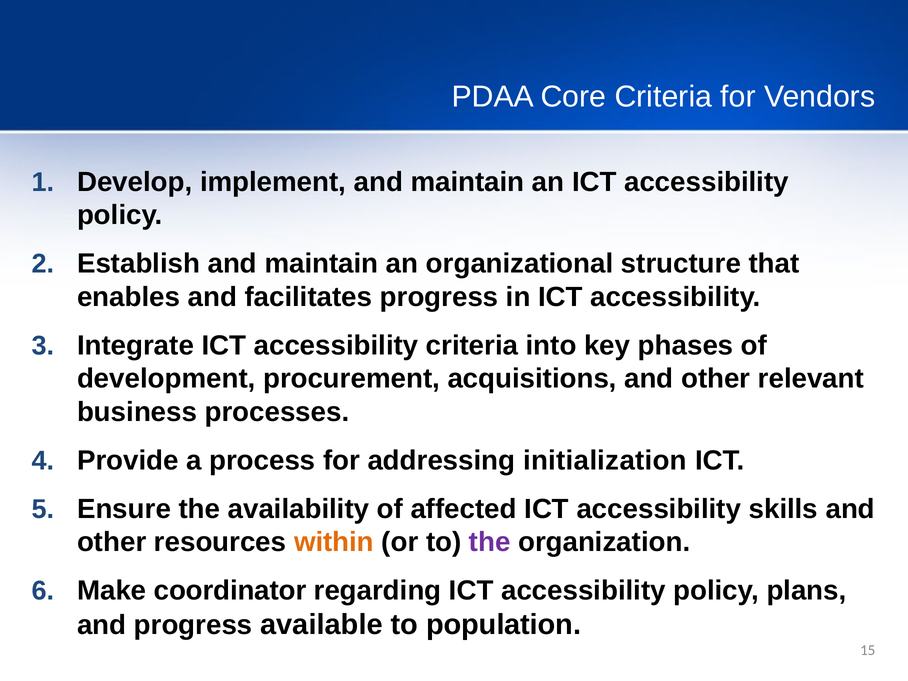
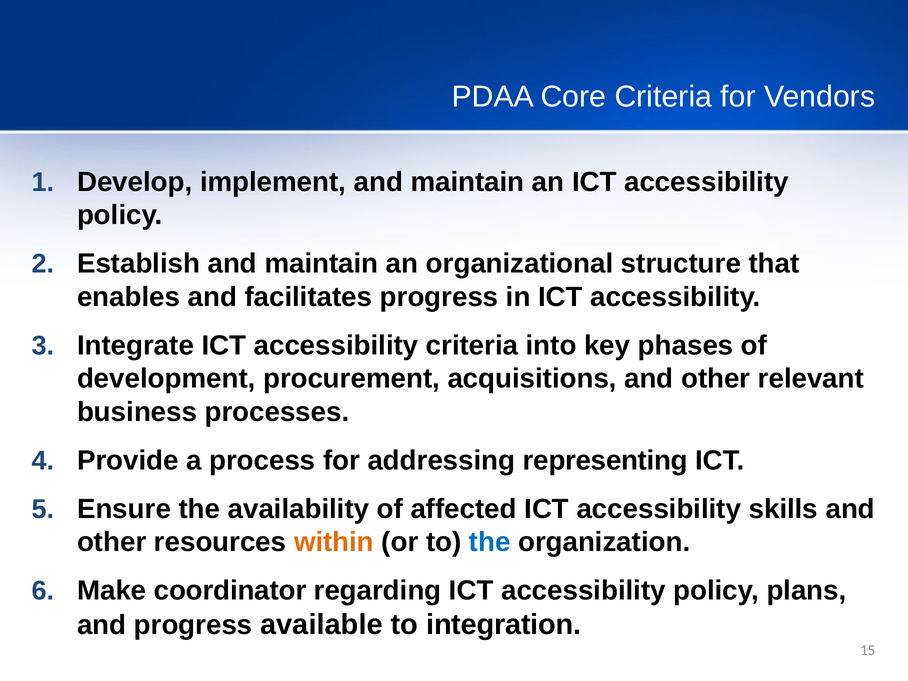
initialization: initialization -> representing
the at (490, 542) colour: purple -> blue
population: population -> integration
